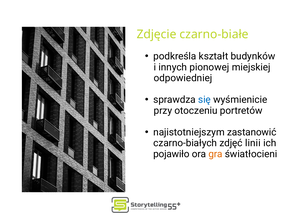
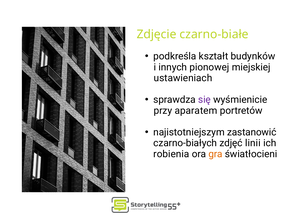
odpowiedniej: odpowiedniej -> ustawieniach
się colour: blue -> purple
otoczeniu: otoczeniu -> aparatem
pojawiło: pojawiło -> robienia
